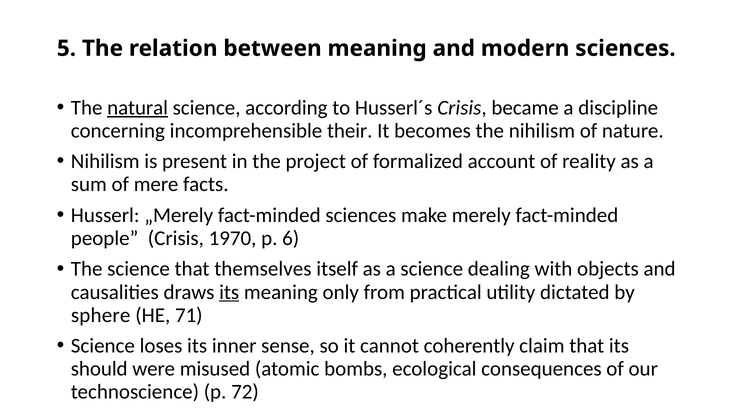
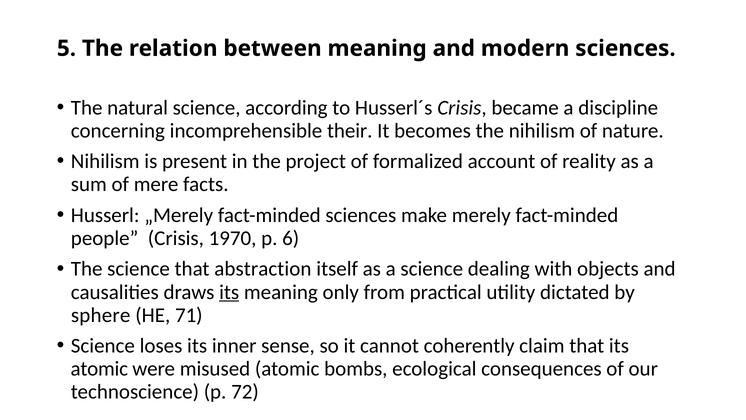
natural underline: present -> none
themselves: themselves -> abstraction
should at (99, 369): should -> atomic
